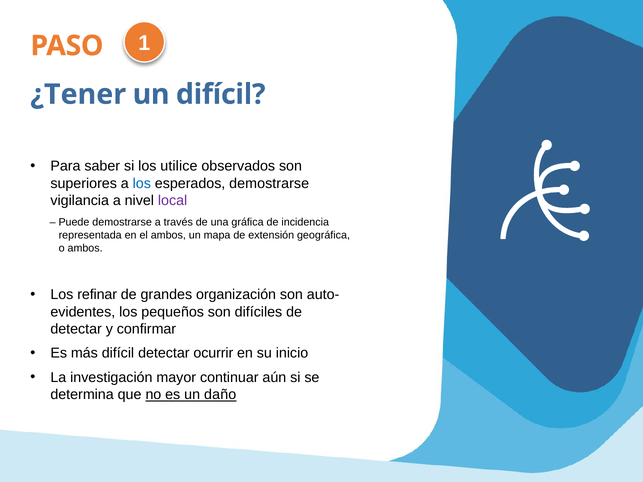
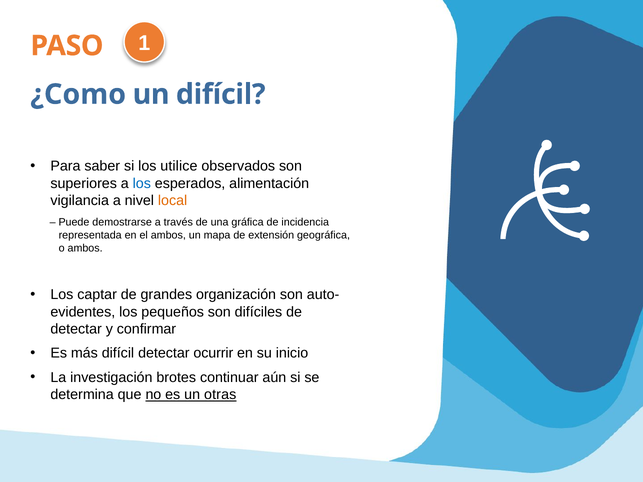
¿Tener: ¿Tener -> ¿Como
esperados demostrarse: demostrarse -> alimentación
local colour: purple -> orange
refinar: refinar -> captar
mayor: mayor -> brotes
daño: daño -> otras
